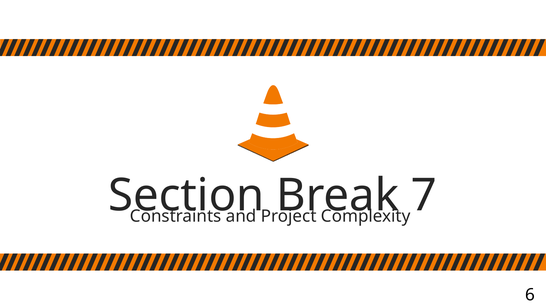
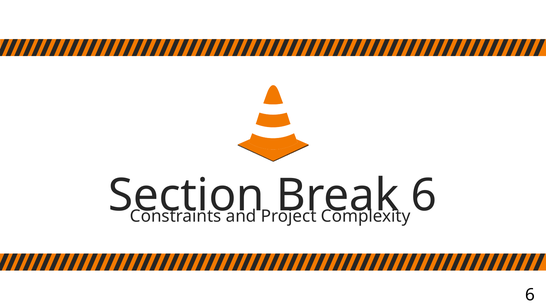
7 at (424, 195): 7 -> 6
